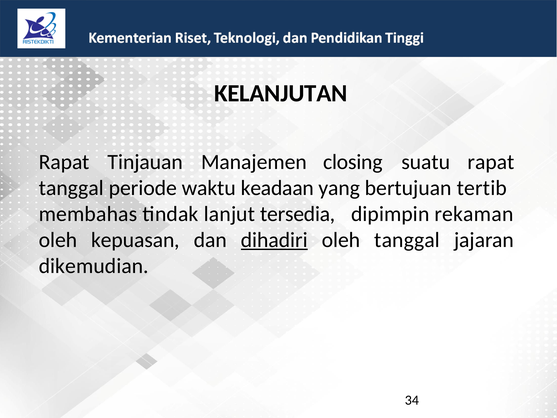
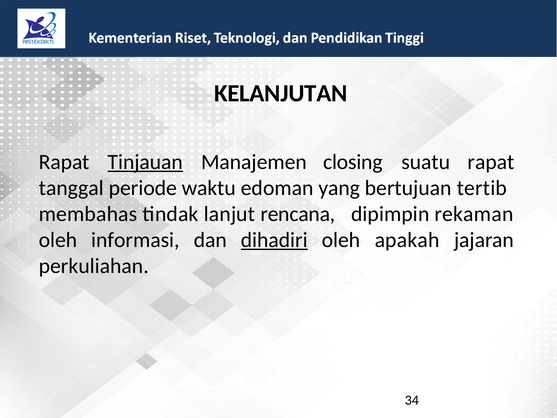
Tinjauan underline: none -> present
keadaan: keadaan -> edoman
tersedia: tersedia -> rencana
kepuasan: kepuasan -> informasi
oleh tanggal: tanggal -> apakah
dikemudian: dikemudian -> perkuliahan
